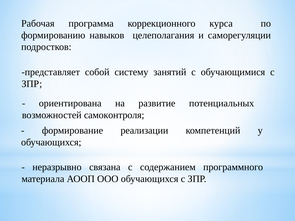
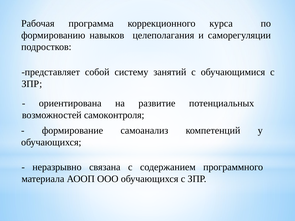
реализации: реализации -> самоанализ
